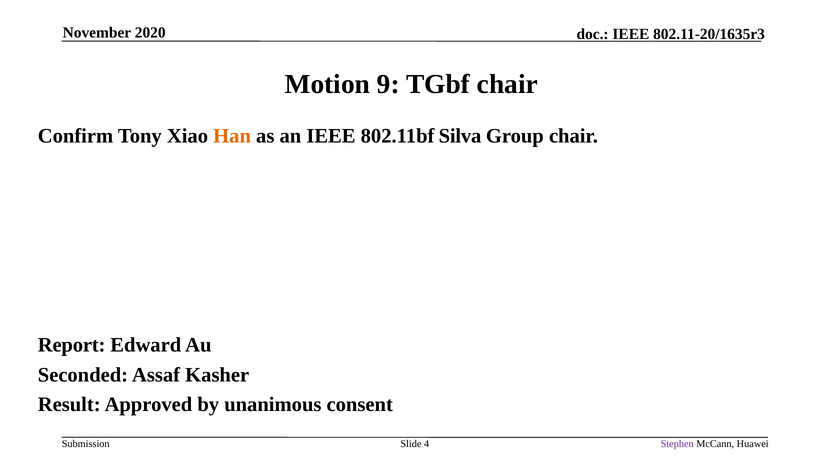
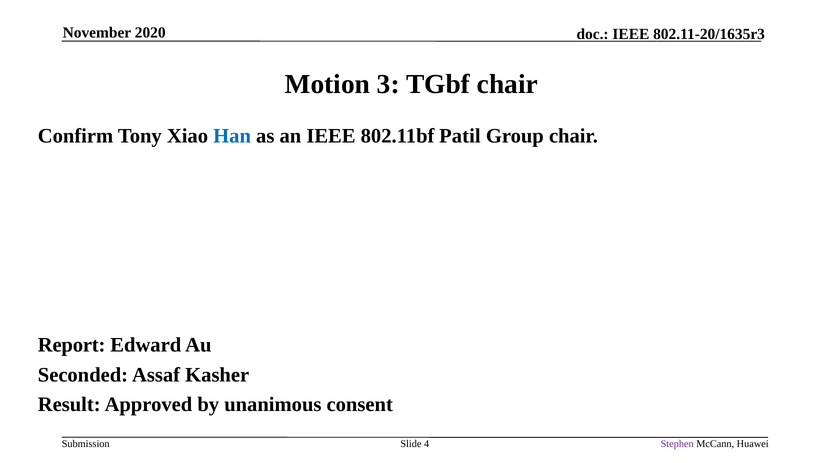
9: 9 -> 3
Han colour: orange -> blue
Silva: Silva -> Patil
